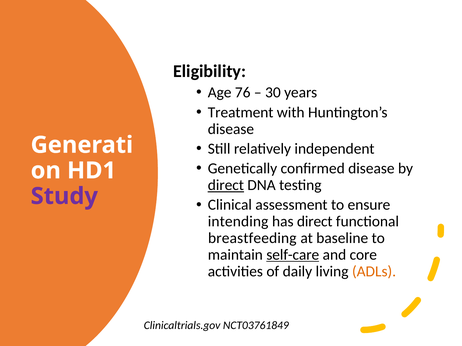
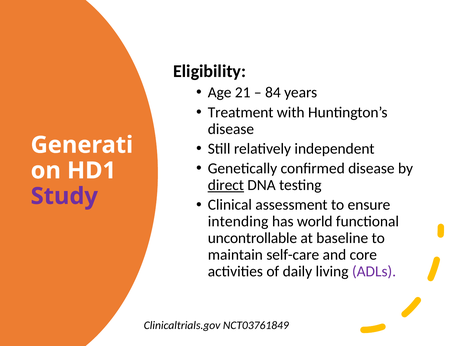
76: 76 -> 21
30: 30 -> 84
has direct: direct -> world
breastfeeding: breastfeeding -> uncontrollable
self-care underline: present -> none
ADLs colour: orange -> purple
